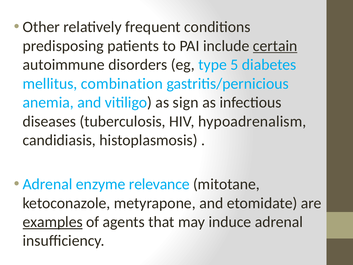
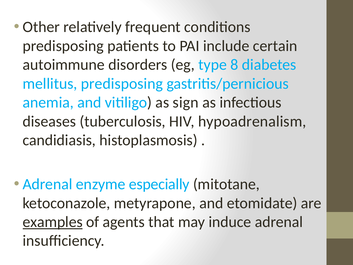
certain underline: present -> none
5: 5 -> 8
mellitus combination: combination -> predisposing
relevance: relevance -> especially
